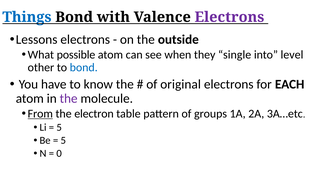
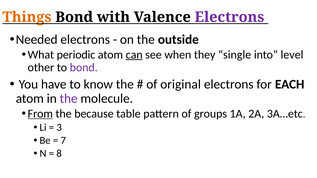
Things colour: blue -> orange
Lessons: Lessons -> Needed
possible: possible -> periodic
can underline: none -> present
bond at (84, 68) colour: blue -> purple
electron: electron -> because
5 at (59, 128): 5 -> 3
5 at (63, 141): 5 -> 7
0: 0 -> 8
